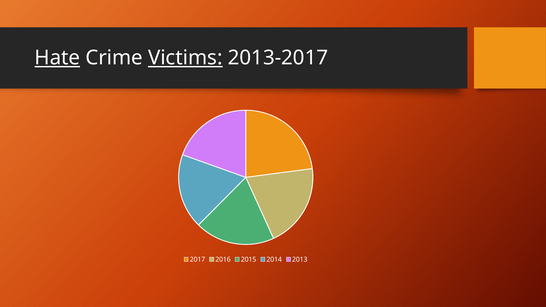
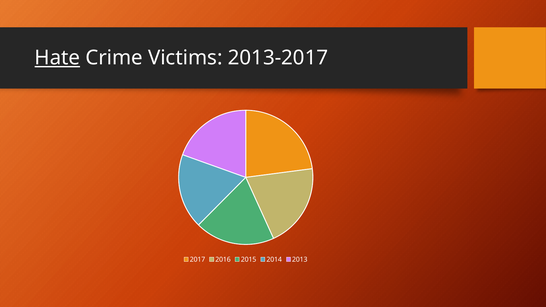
Victims underline: present -> none
